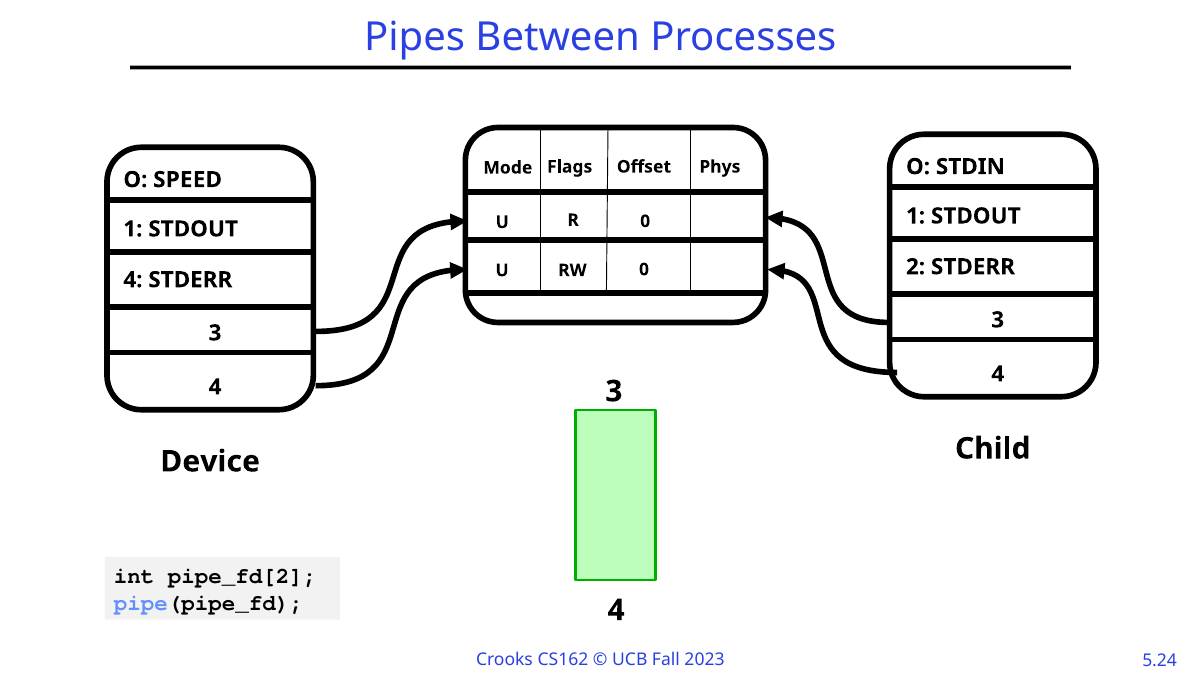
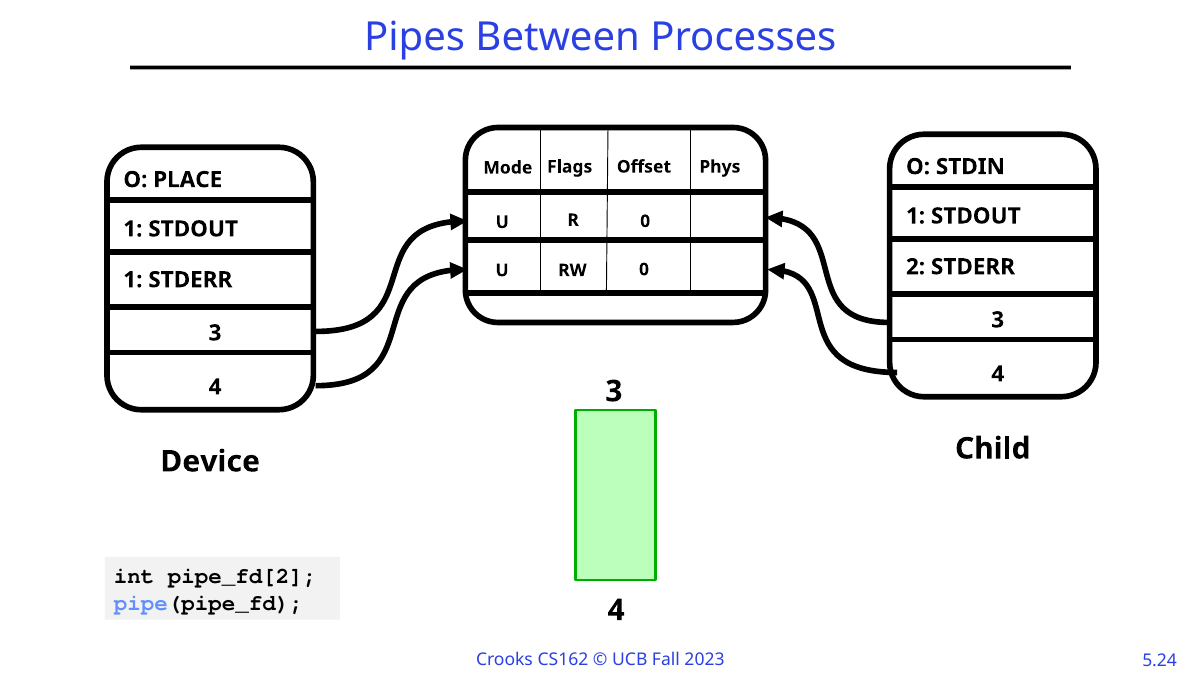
SPEED: SPEED -> PLACE
4 at (133, 280): 4 -> 1
